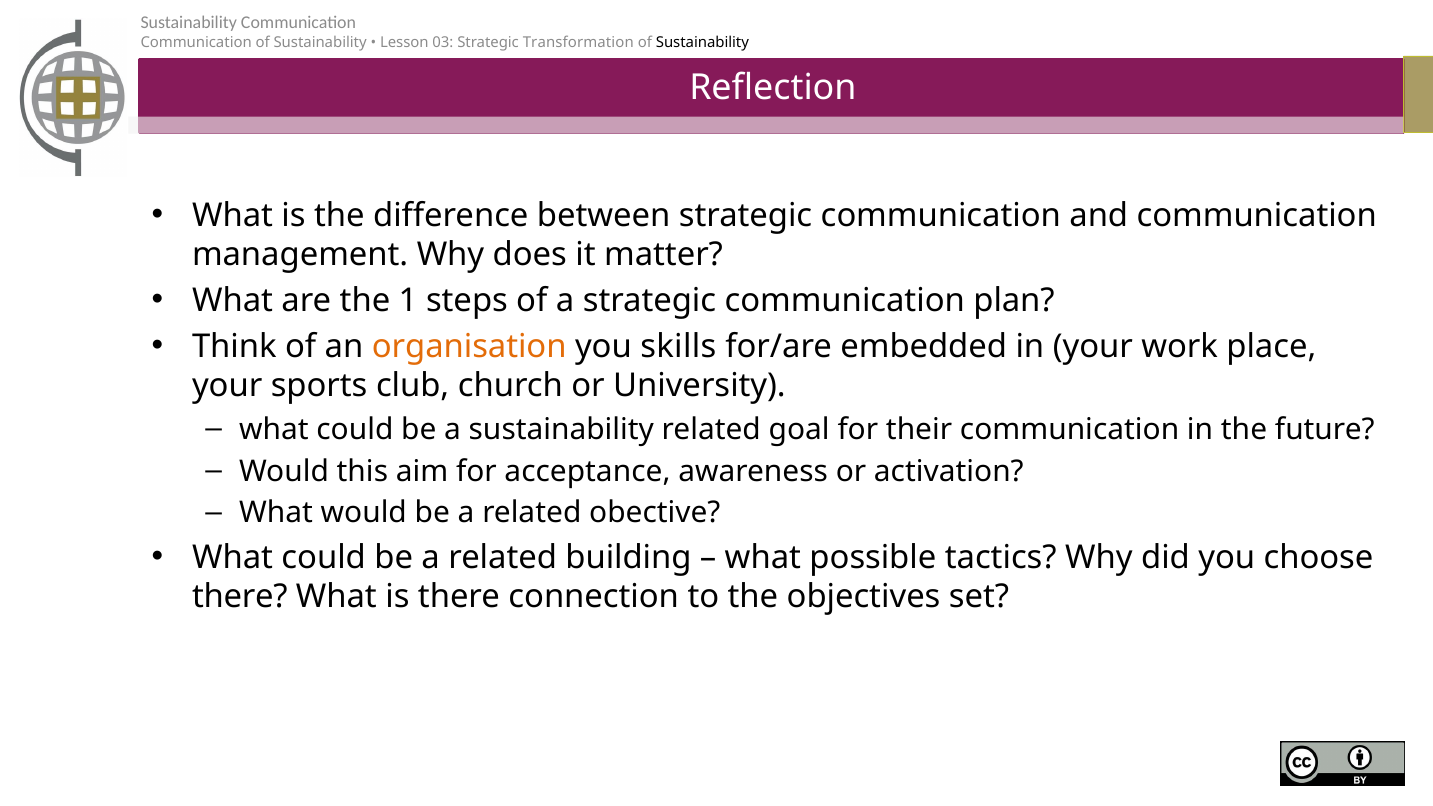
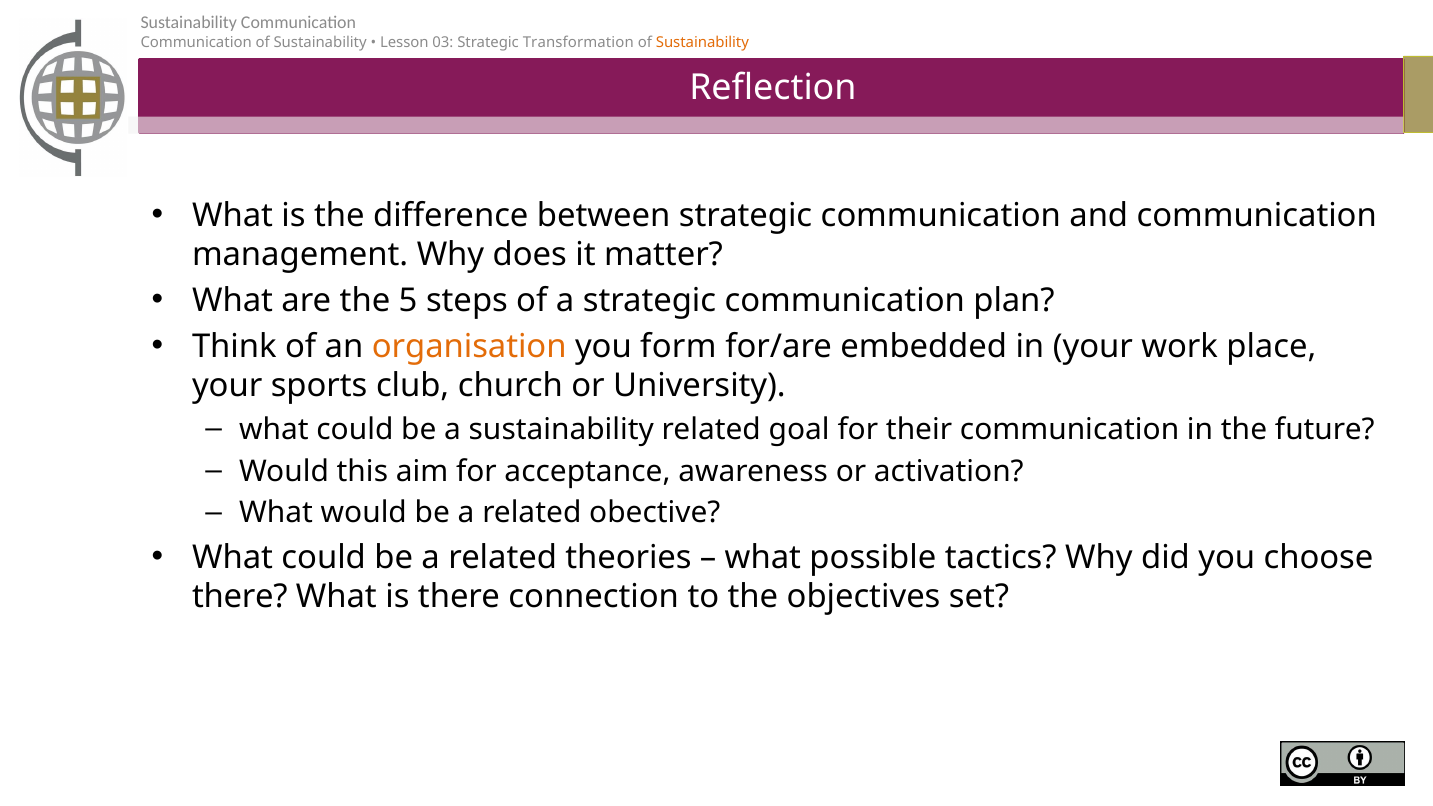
Sustainability at (702, 42) colour: black -> orange
1: 1 -> 5
skills: skills -> form
building: building -> theories
